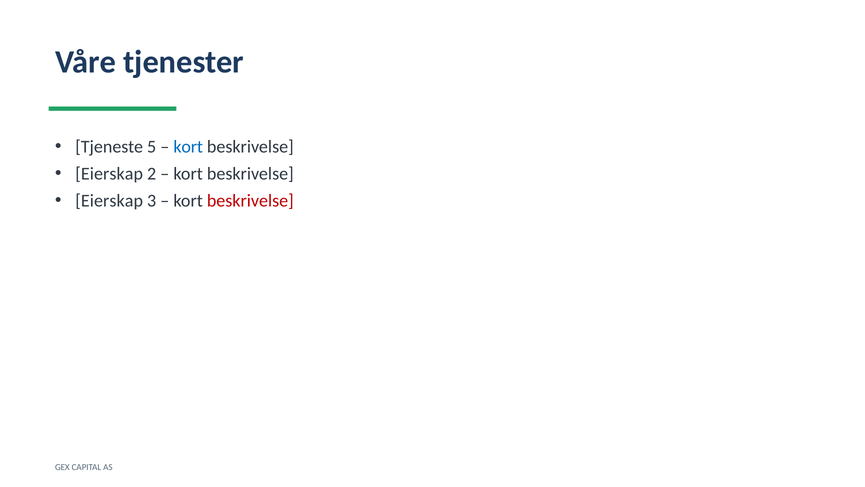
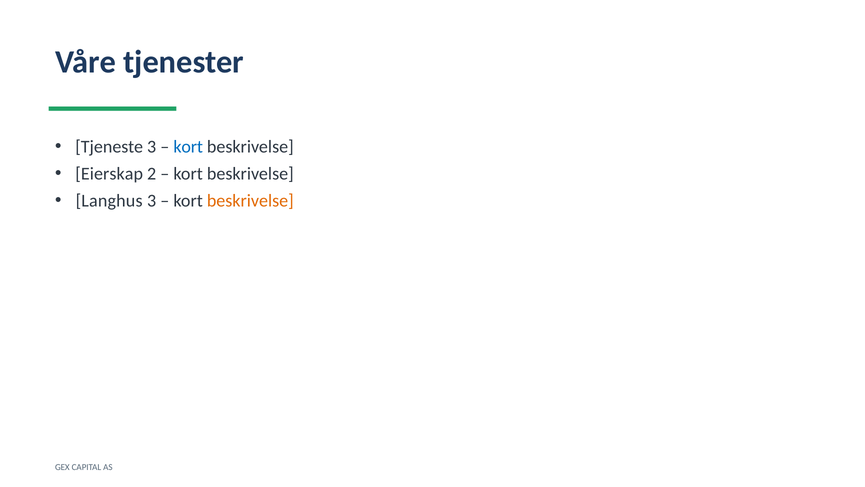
Tjeneste 5: 5 -> 3
Eierskap at (109, 201): Eierskap -> Langhus
beskrivelse at (250, 201) colour: red -> orange
